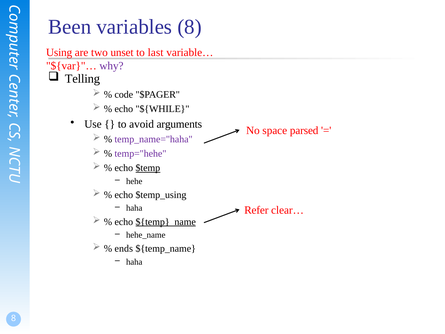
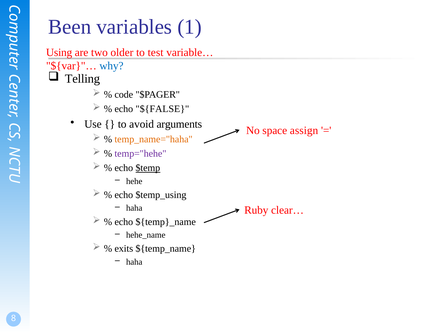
variables 8: 8 -> 1
unset: unset -> older
last: last -> test
why colour: purple -> blue
${WHILE: ${WHILE -> ${FALSE
parsed: parsed -> assign
temp_name="haha colour: purple -> orange
Refer: Refer -> Ruby
${temp}_name underline: present -> none
ends: ends -> exits
